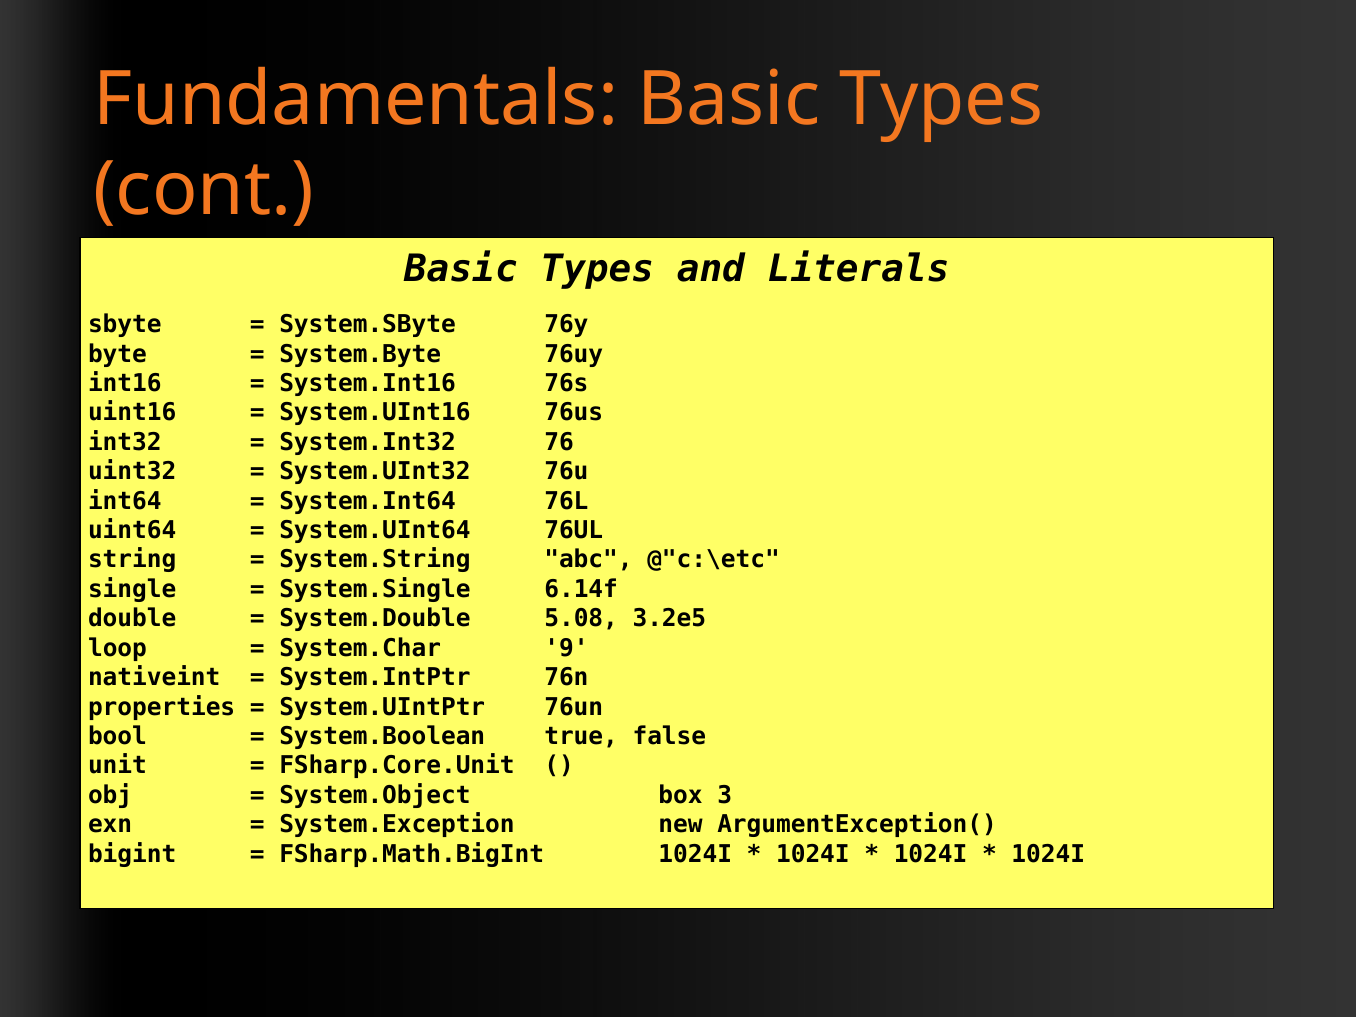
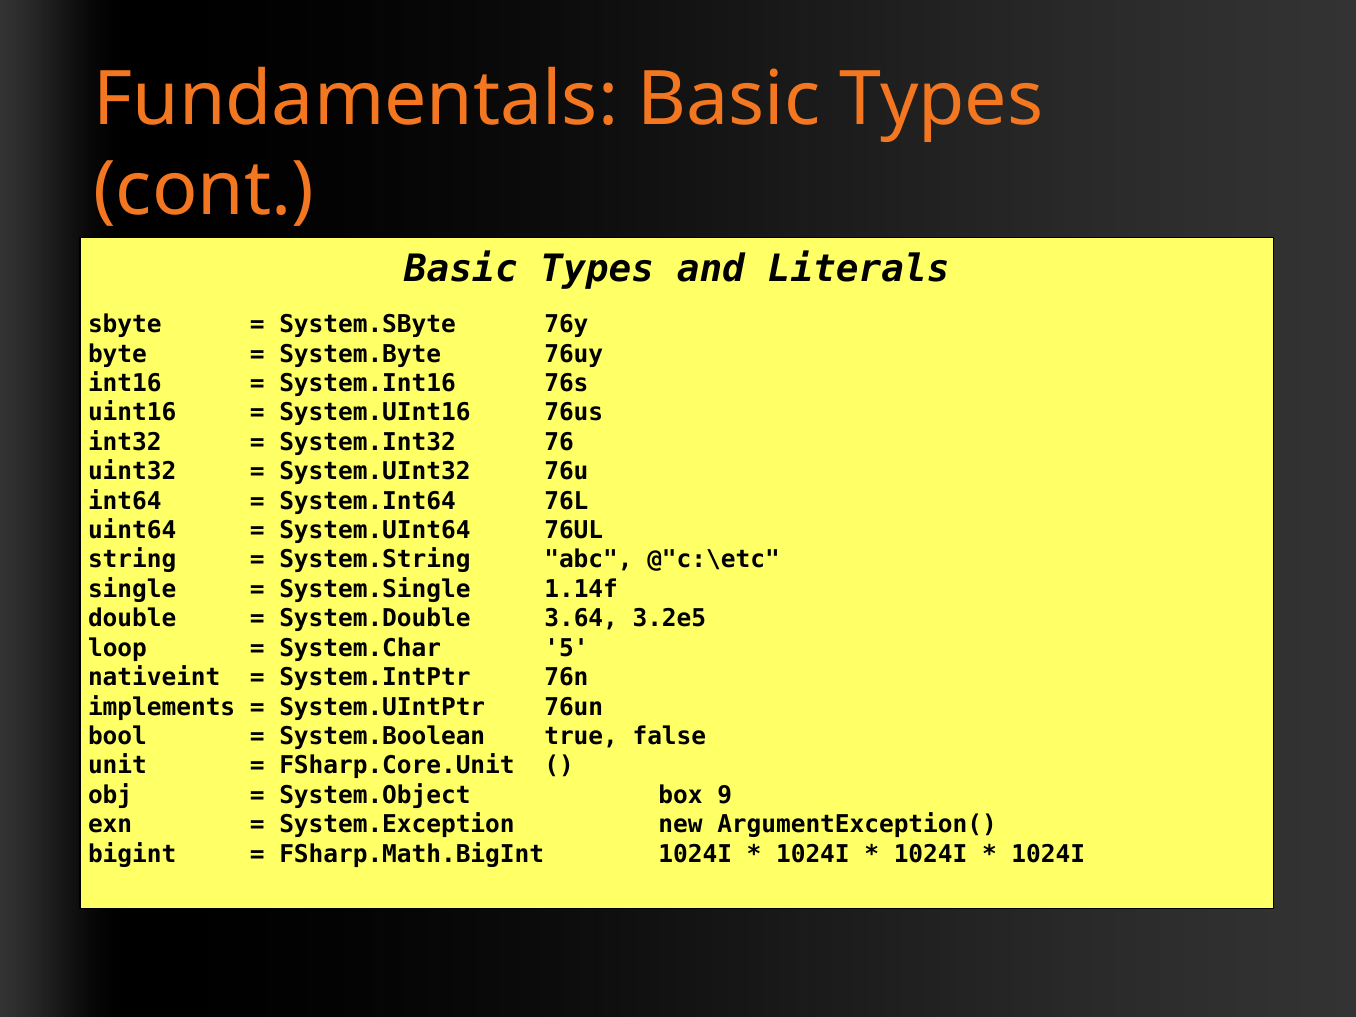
6.14f: 6.14f -> 1.14f
5.08: 5.08 -> 3.64
9: 9 -> 5
properties: properties -> implements
3: 3 -> 9
